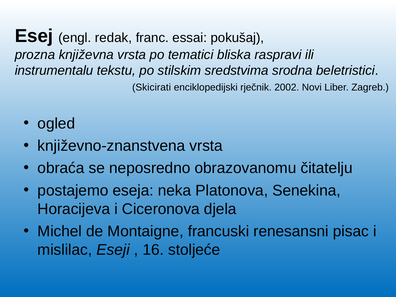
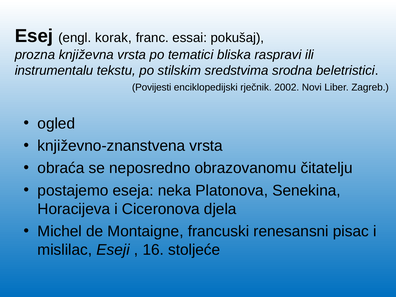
redak: redak -> korak
Skicirati: Skicirati -> Povijesti
